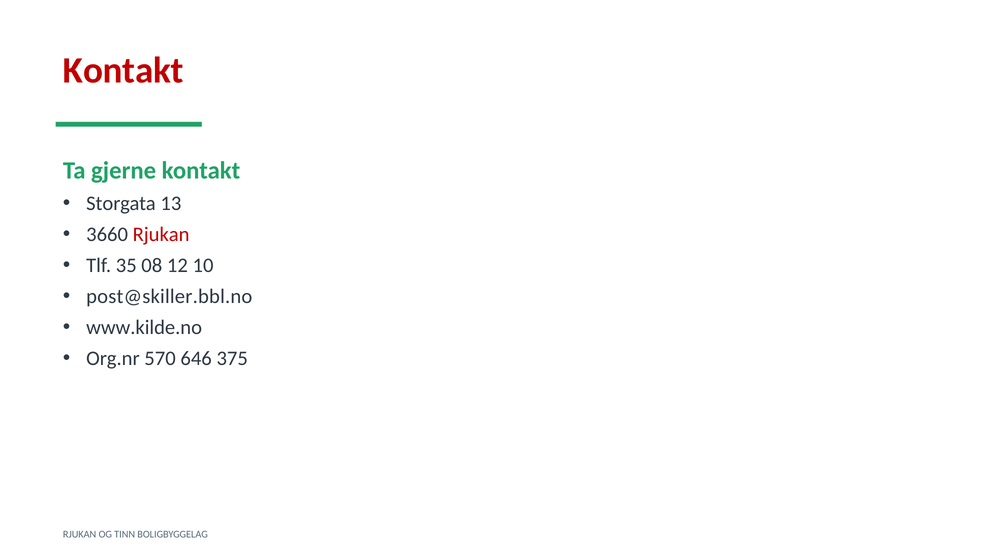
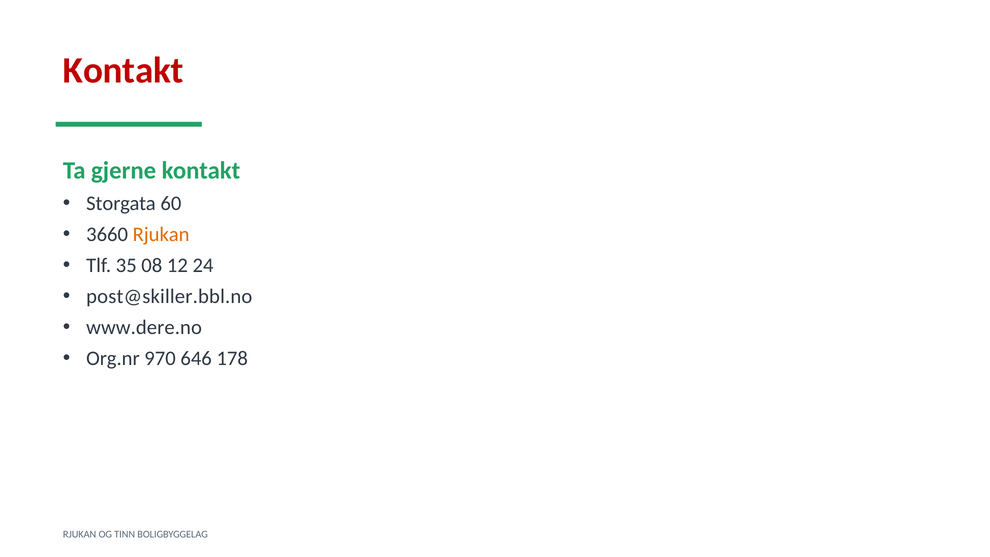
13: 13 -> 60
Rjukan at (161, 235) colour: red -> orange
10: 10 -> 24
www.kilde.no: www.kilde.no -> www.dere.no
570: 570 -> 970
375: 375 -> 178
